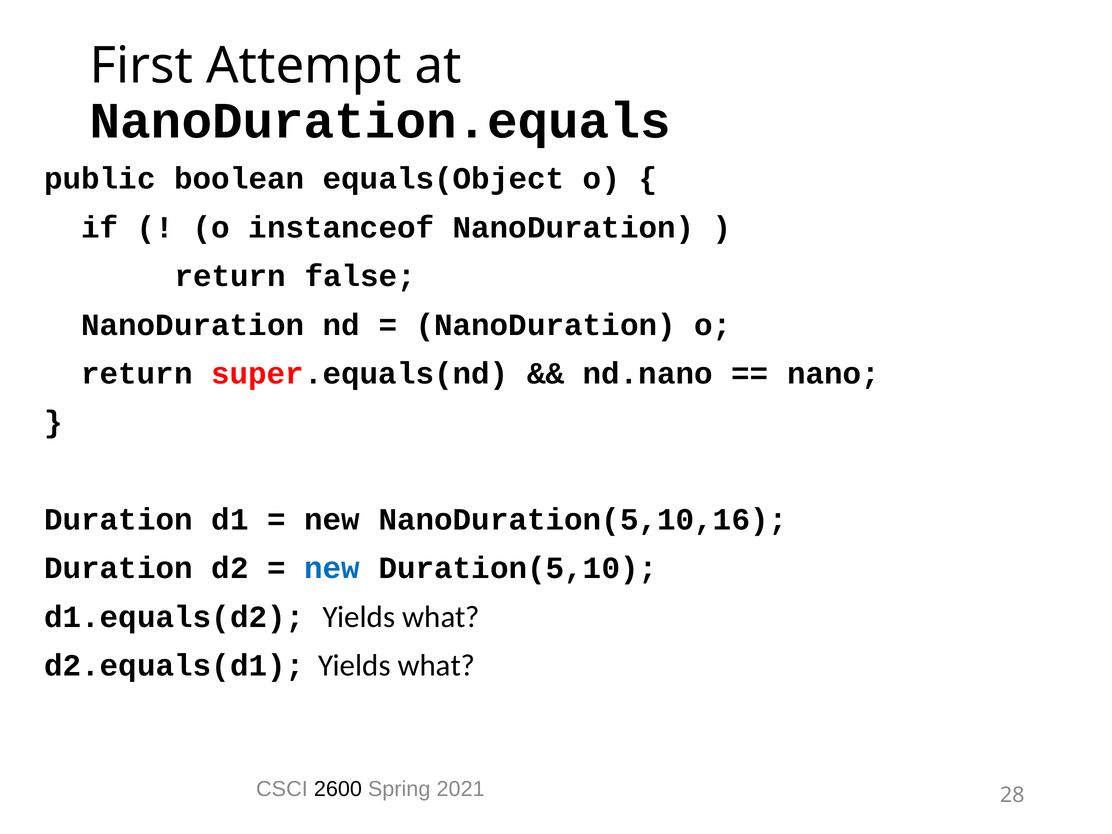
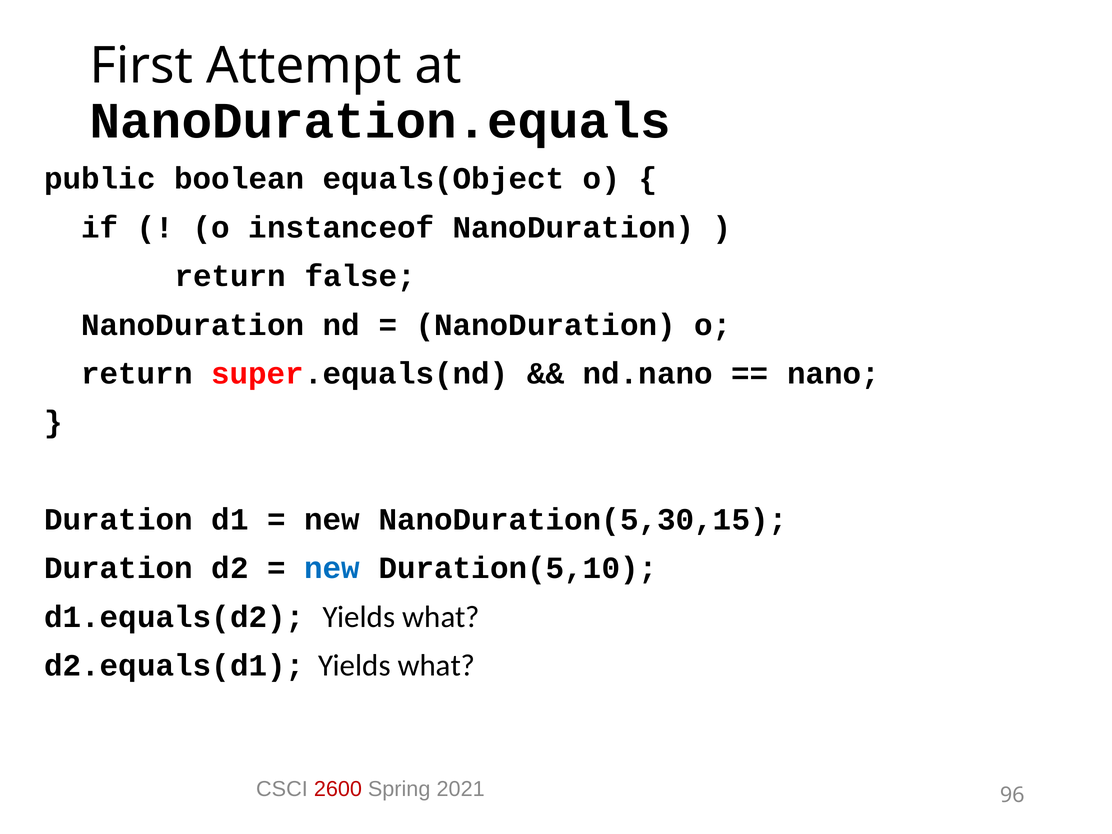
NanoDuration(5,10,16: NanoDuration(5,10,16 -> NanoDuration(5,30,15
2600 colour: black -> red
28: 28 -> 96
